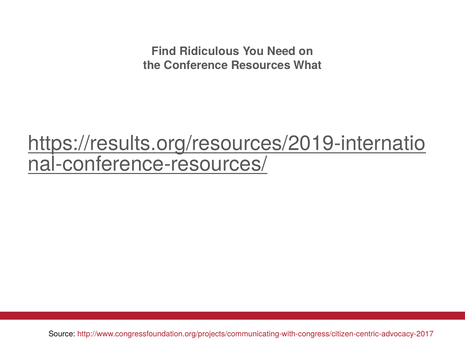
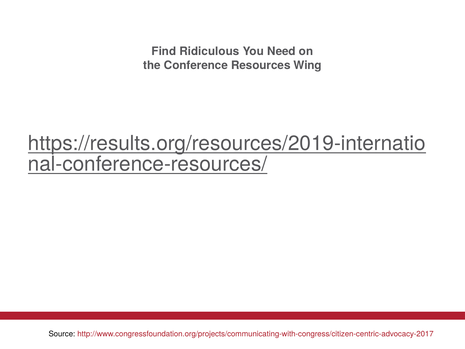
What: What -> Wing
